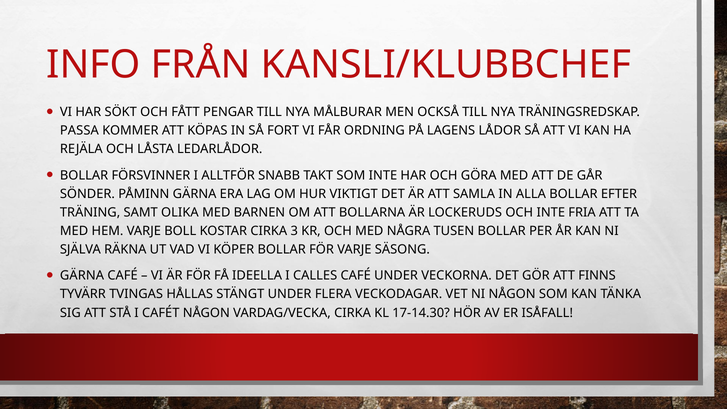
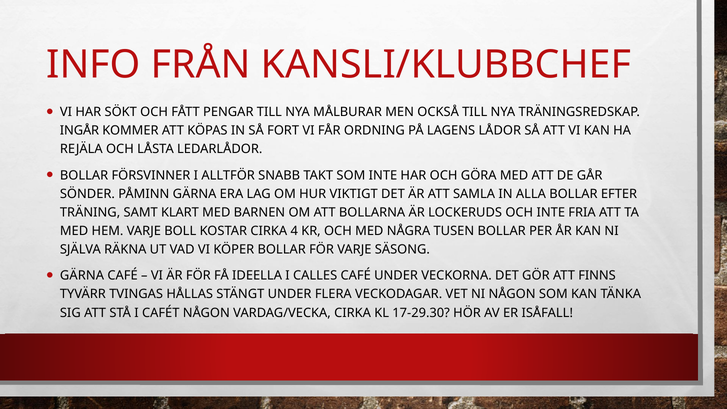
PASSA: PASSA -> INGÅR
OLIKA: OLIKA -> KLART
3: 3 -> 4
17-14.30: 17-14.30 -> 17-29.30
